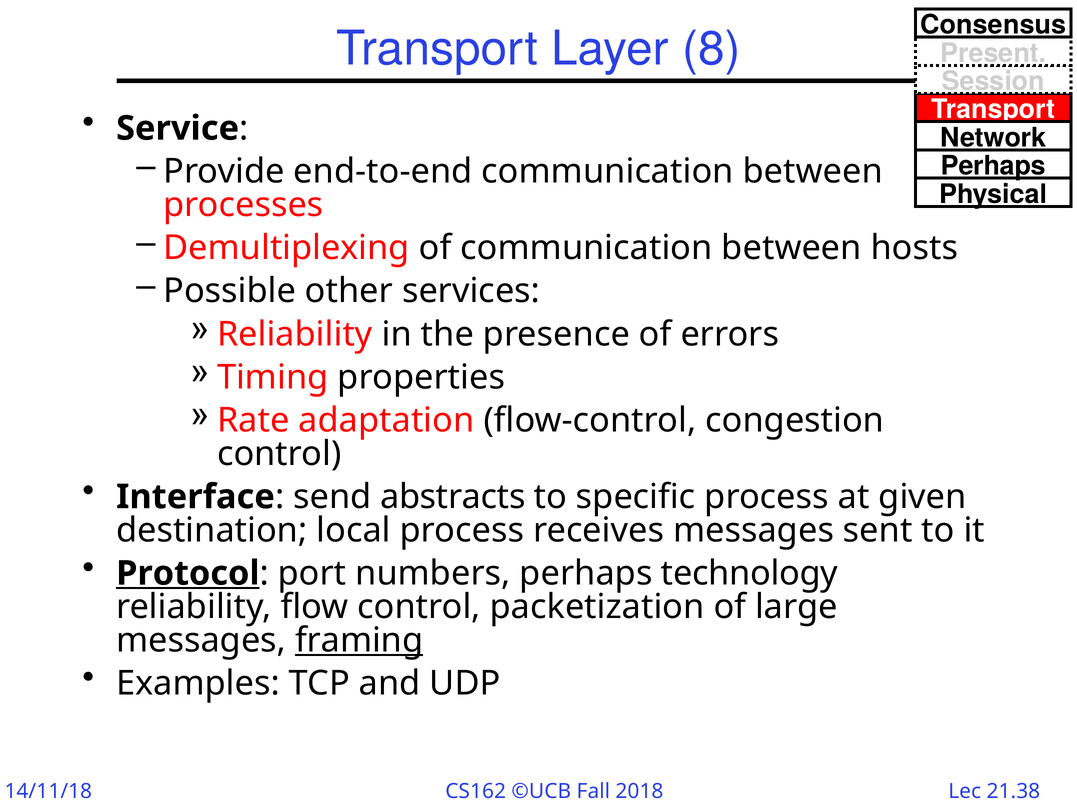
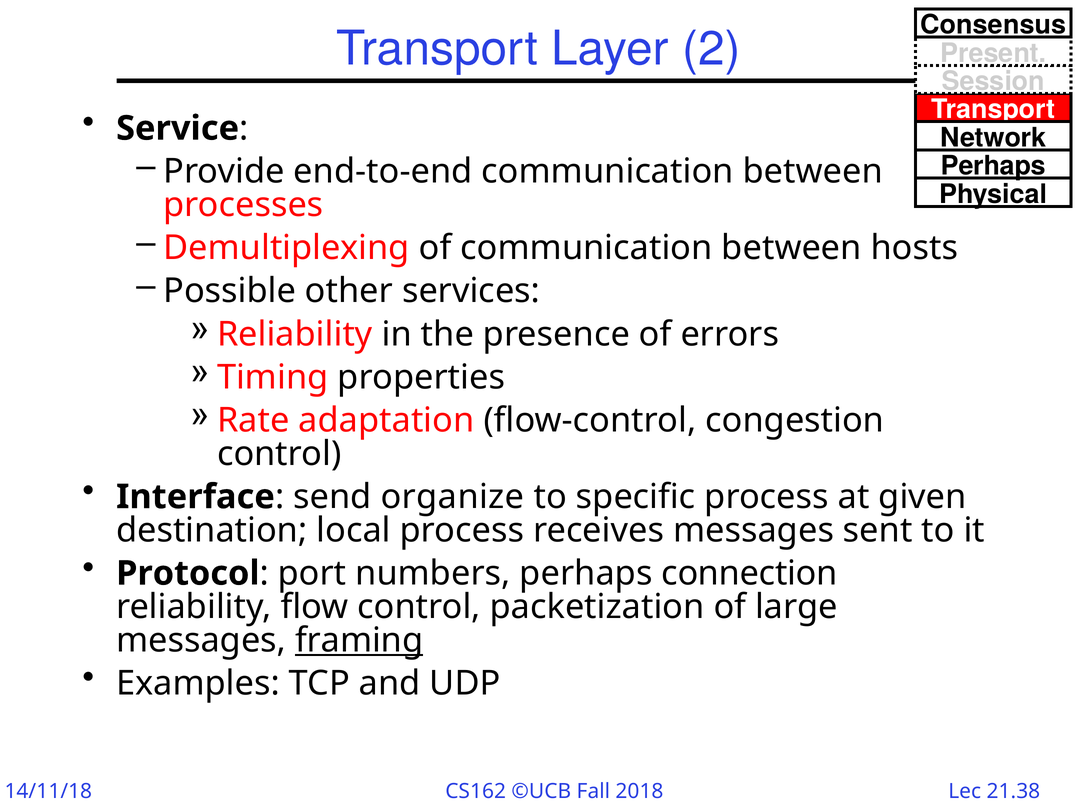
8: 8 -> 2
abstracts: abstracts -> organize
Protocol underline: present -> none
technology: technology -> connection
